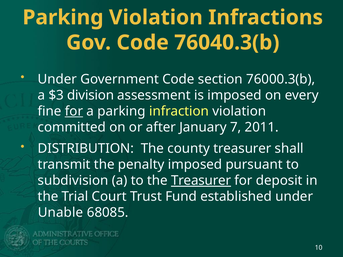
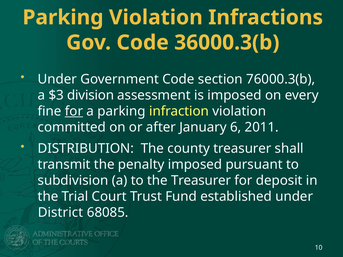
76040.3(b: 76040.3(b -> 36000.3(b
7: 7 -> 6
Treasurer at (201, 181) underline: present -> none
Unable: Unable -> District
